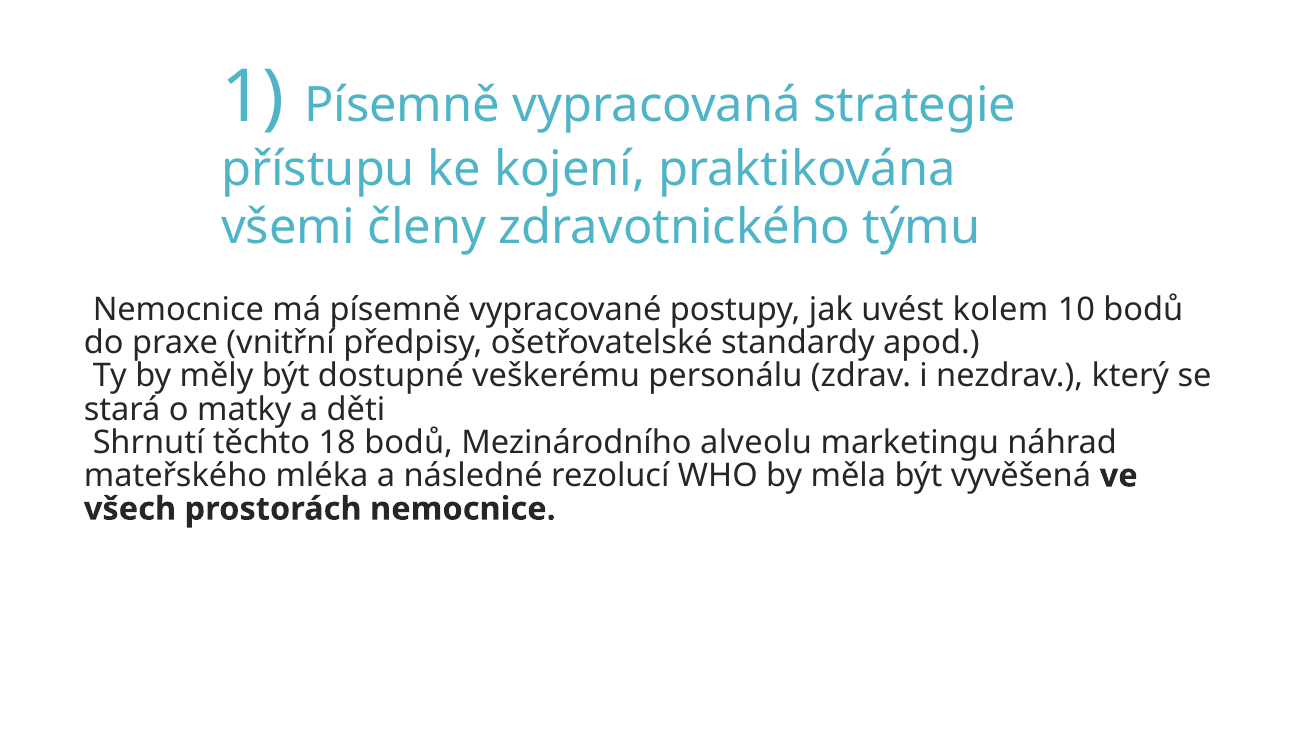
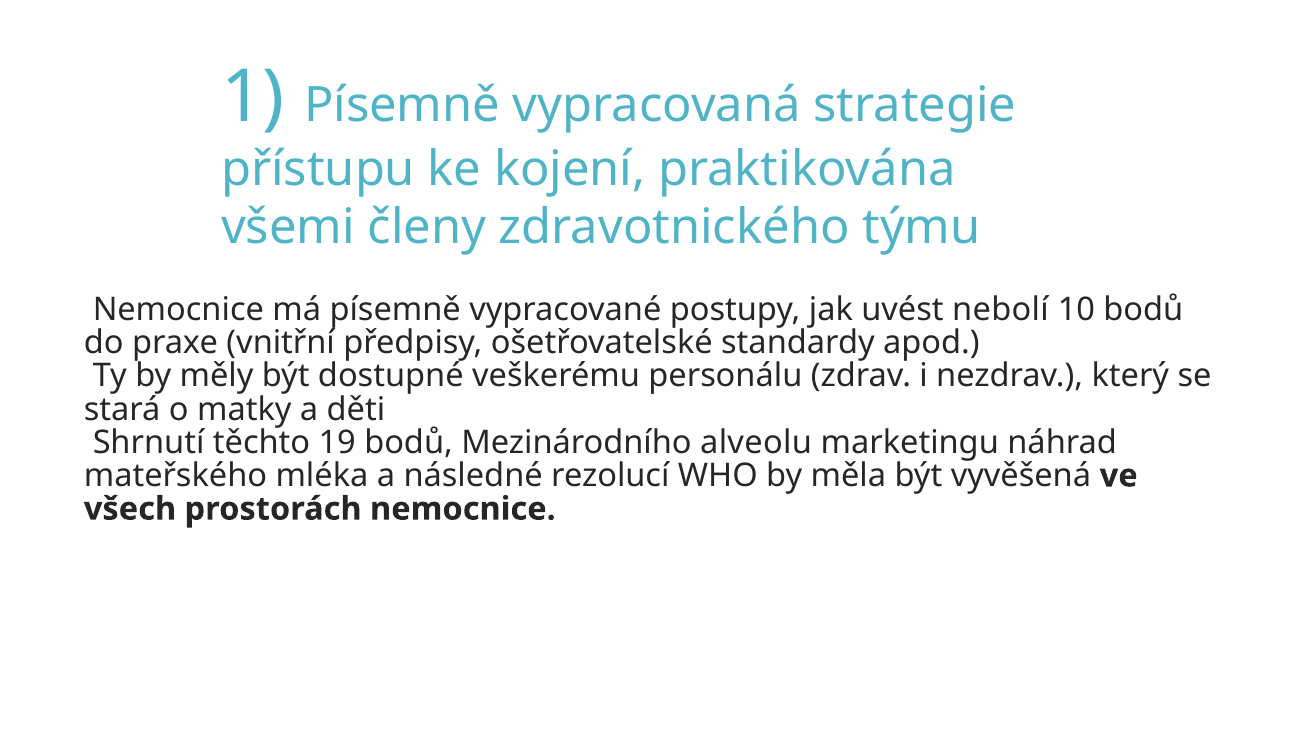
kolem: kolem -> nebolí
18: 18 -> 19
